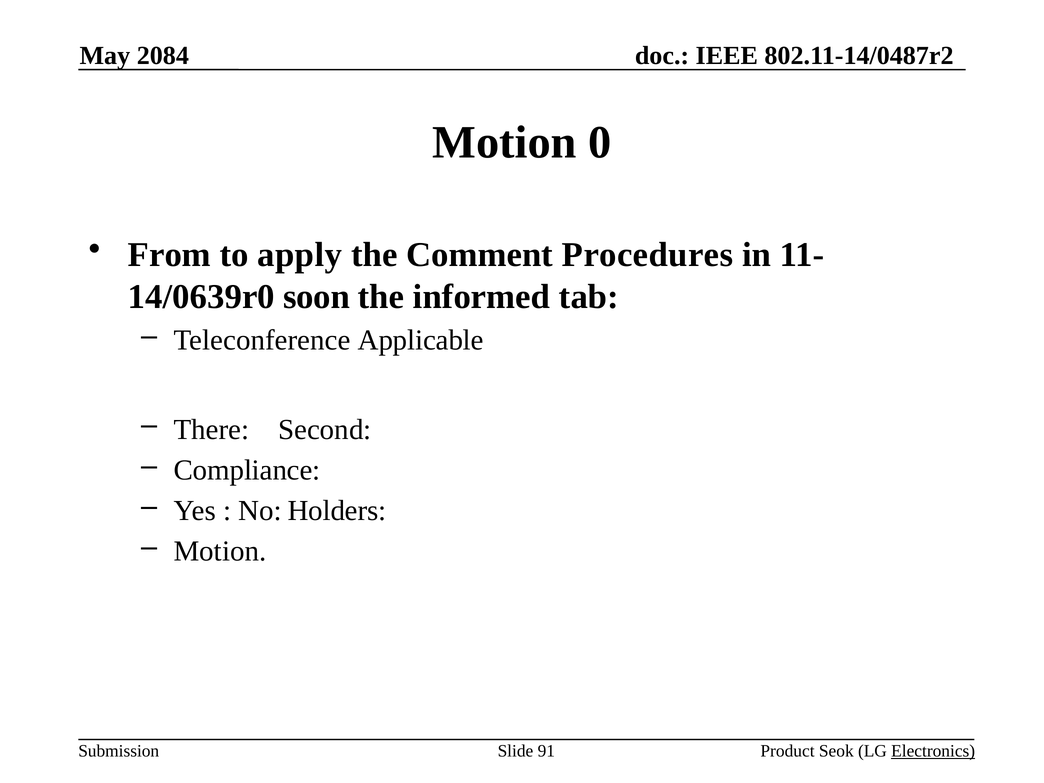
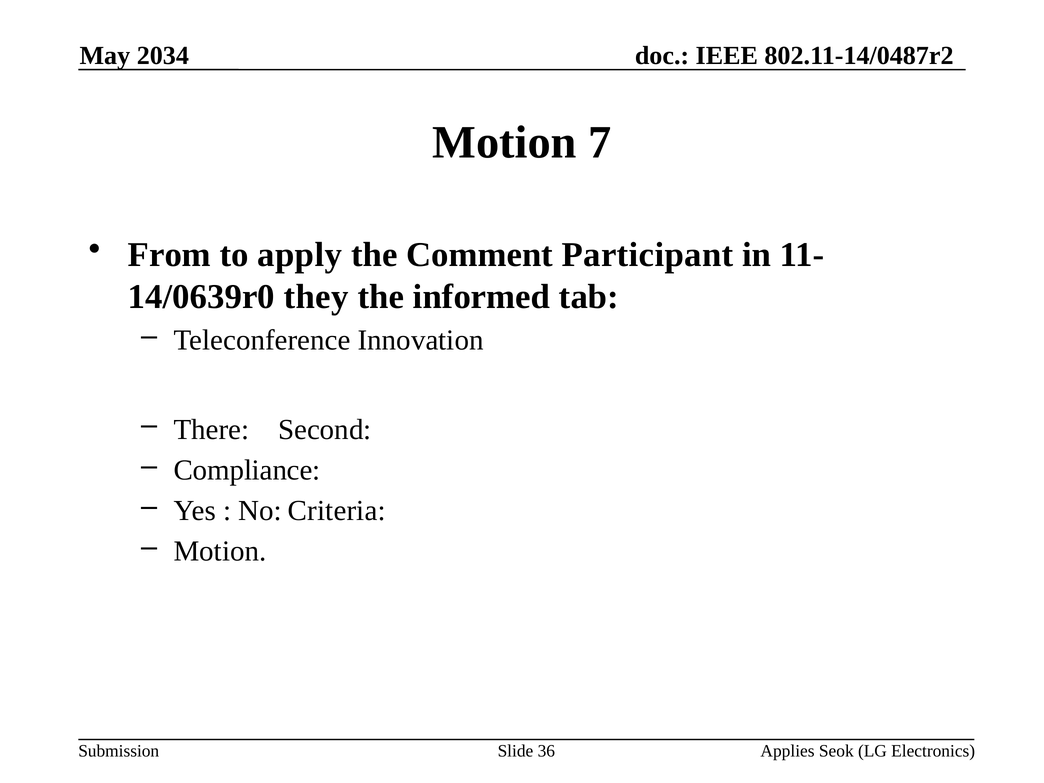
2084: 2084 -> 2034
0: 0 -> 7
Procedures: Procedures -> Participant
soon: soon -> they
Applicable: Applicable -> Innovation
Holders: Holders -> Criteria
91: 91 -> 36
Product: Product -> Applies
Electronics underline: present -> none
